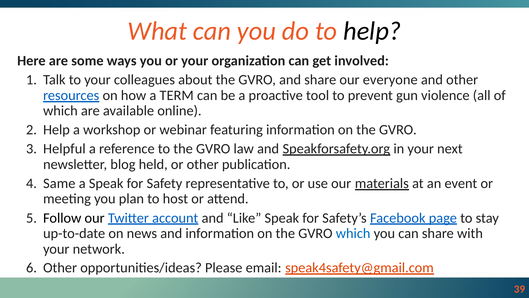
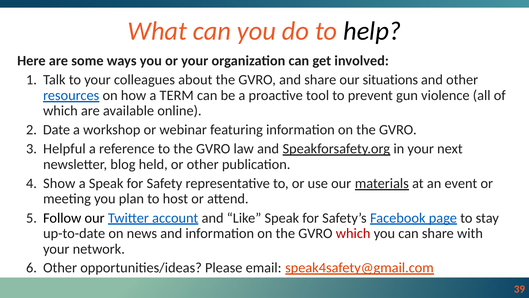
everyone: everyone -> situations
Help at (56, 130): Help -> Date
Same: Same -> Show
which at (353, 233) colour: blue -> red
